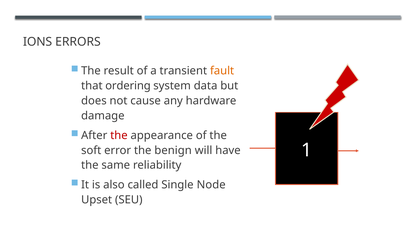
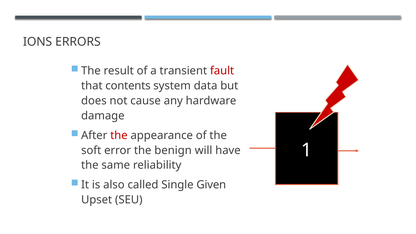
fault colour: orange -> red
ordering: ordering -> contents
Node: Node -> Given
